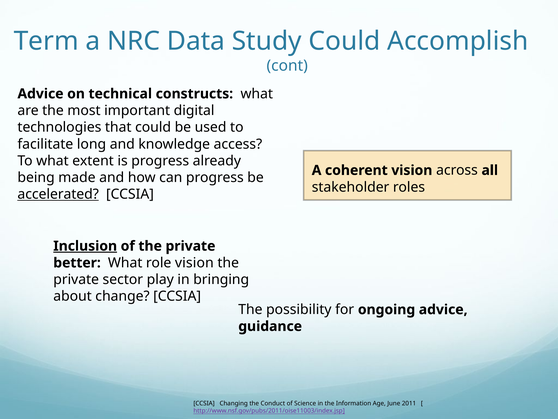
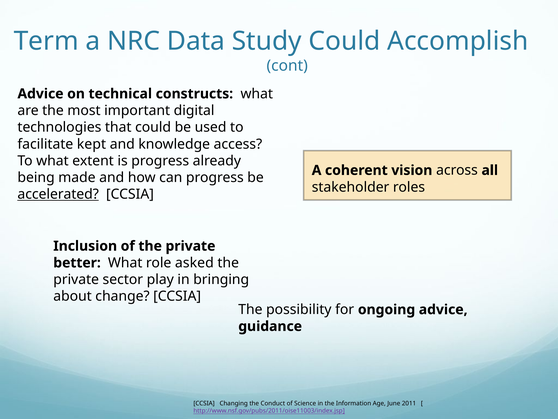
long: long -> kept
Inclusion underline: present -> none
role vision: vision -> asked
